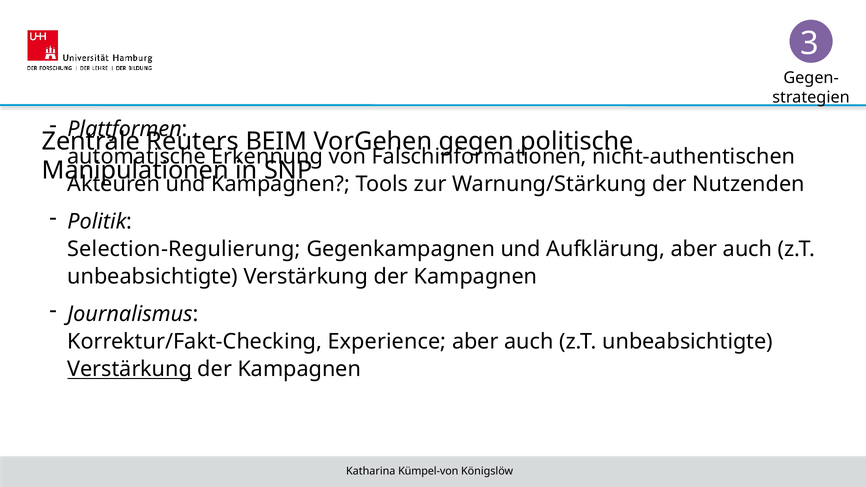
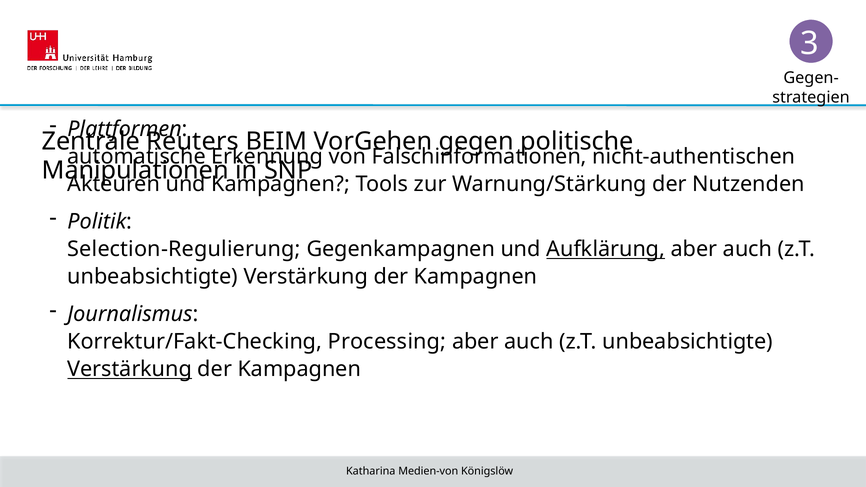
Aufklärung underline: none -> present
Experience: Experience -> Processing
Kümpel-von: Kümpel-von -> Medien-von
